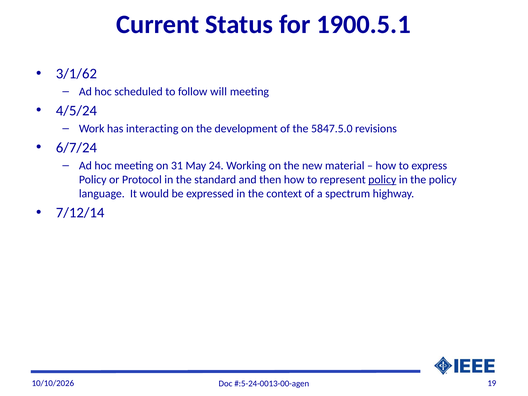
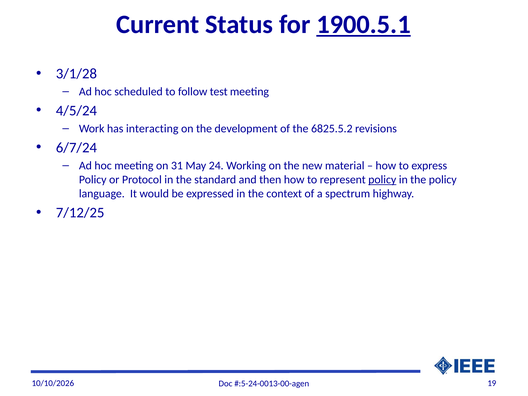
1900.5.1 underline: none -> present
3/1/62: 3/1/62 -> 3/1/28
will: will -> test
5847.5.0: 5847.5.0 -> 6825.5.2
7/12/14: 7/12/14 -> 7/12/25
